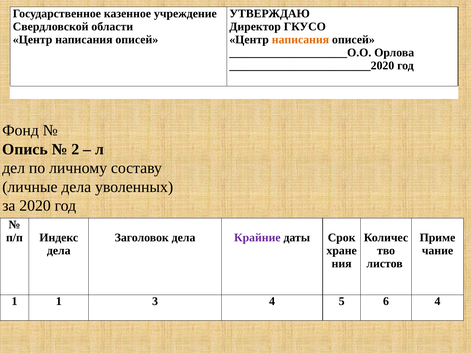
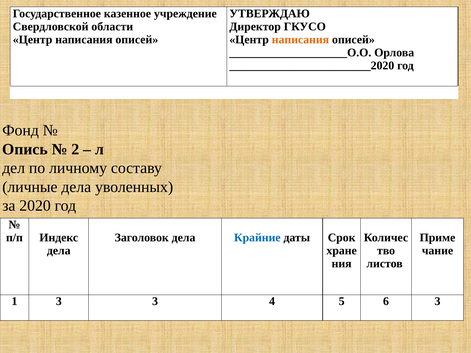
Крайние colour: purple -> blue
1 1: 1 -> 3
6 4: 4 -> 3
